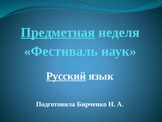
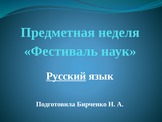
Предметная underline: present -> none
